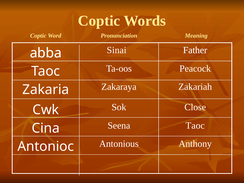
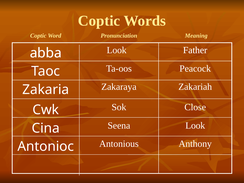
Sinai at (117, 50): Sinai -> Look
Taoc at (195, 125): Taoc -> Look
